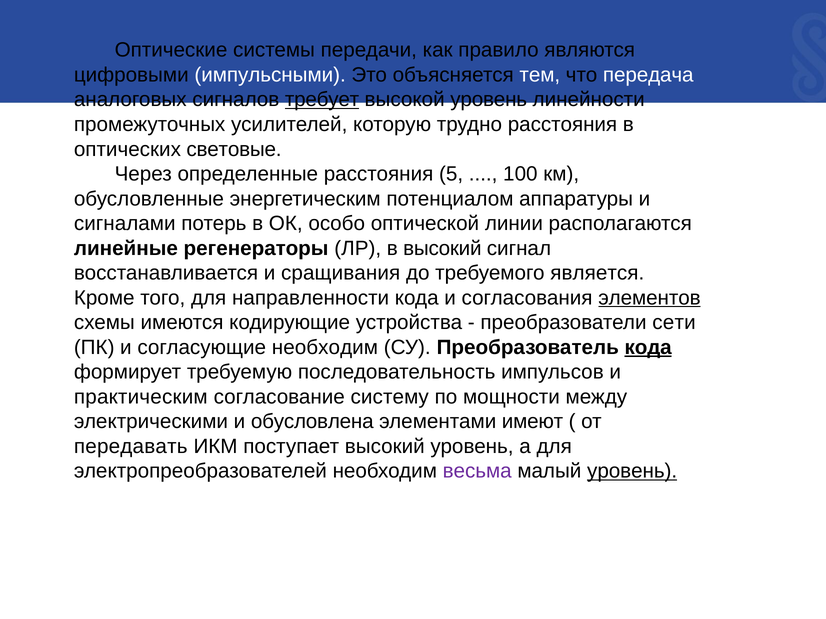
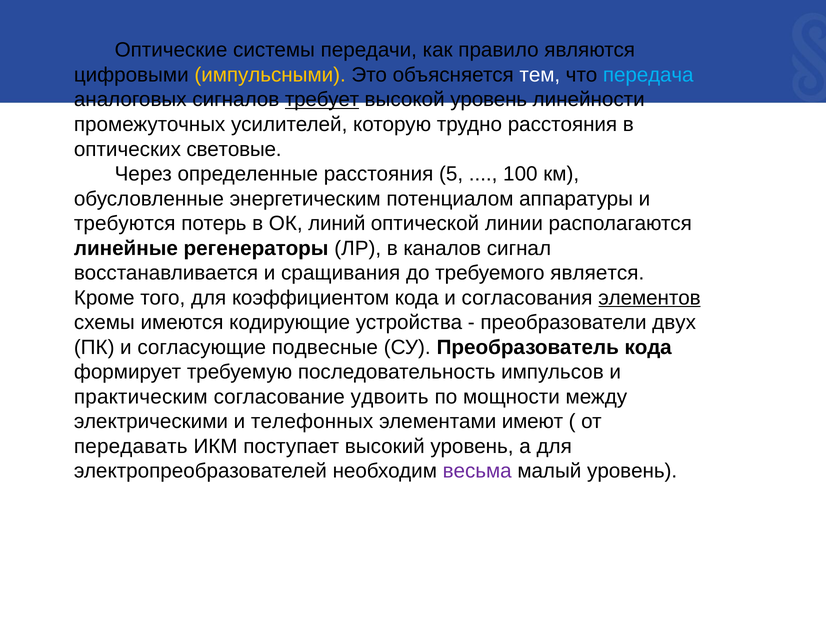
импульсными colour: white -> yellow
передача colour: white -> light blue
сигналами: сигналами -> требуются
особо: особо -> линий
в высокий: высокий -> каналов
направленности: направленности -> коэффициентом
сети: сети -> двух
согласующие необходим: необходим -> подвесные
кода at (648, 348) underline: present -> none
систему: систему -> удвоить
обусловлена: обусловлена -> телефонных
уровень at (632, 471) underline: present -> none
